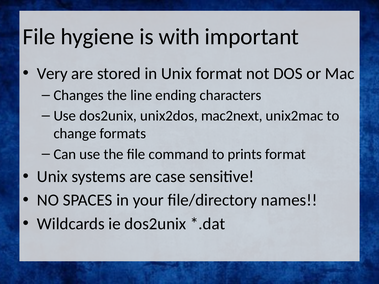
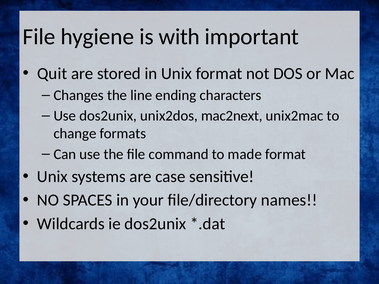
Very: Very -> Quit
prints: prints -> made
